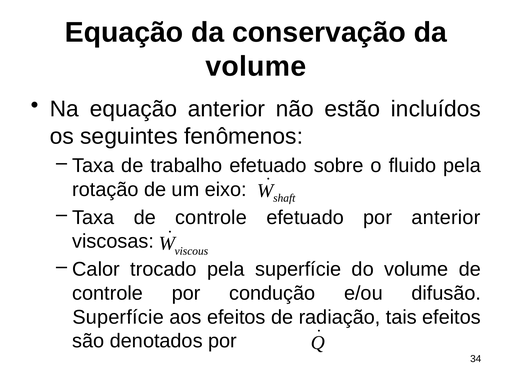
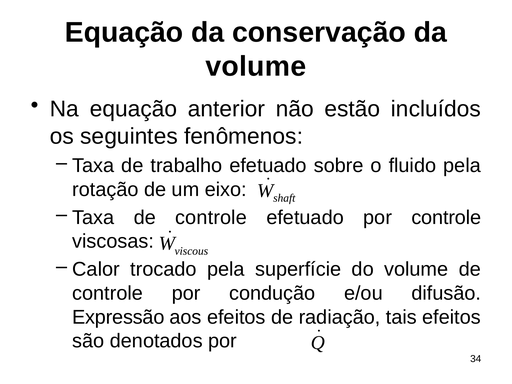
por anterior: anterior -> controle
Superfície at (118, 317): Superfície -> Expressão
